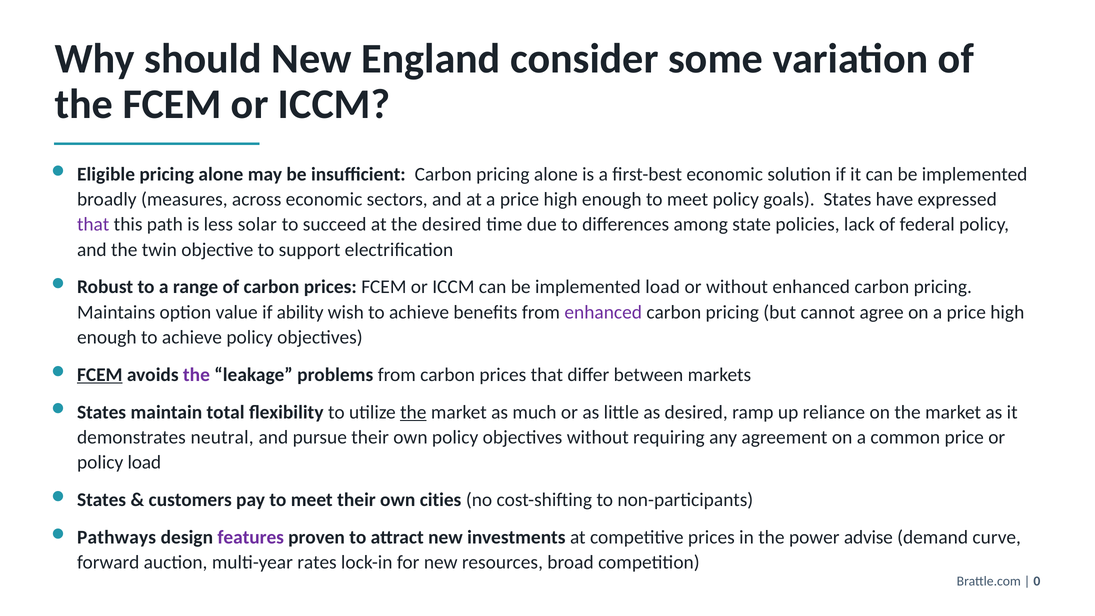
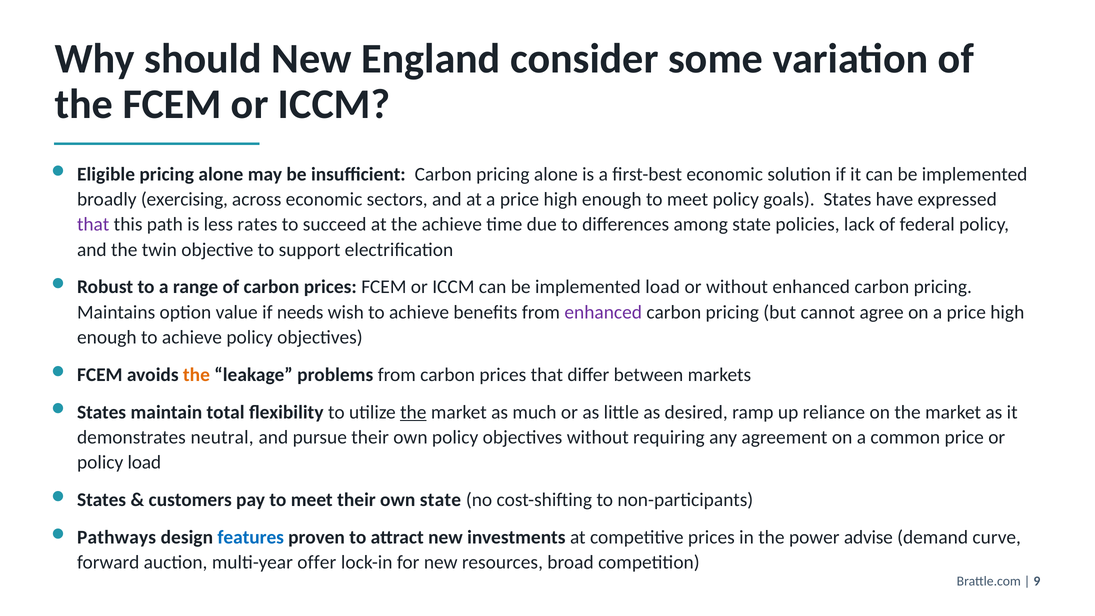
measures: measures -> exercising
solar: solar -> rates
the desired: desired -> achieve
ability: ability -> needs
FCEM at (100, 375) underline: present -> none
the at (196, 375) colour: purple -> orange
own cities: cities -> state
features colour: purple -> blue
rates: rates -> offer
0: 0 -> 9
